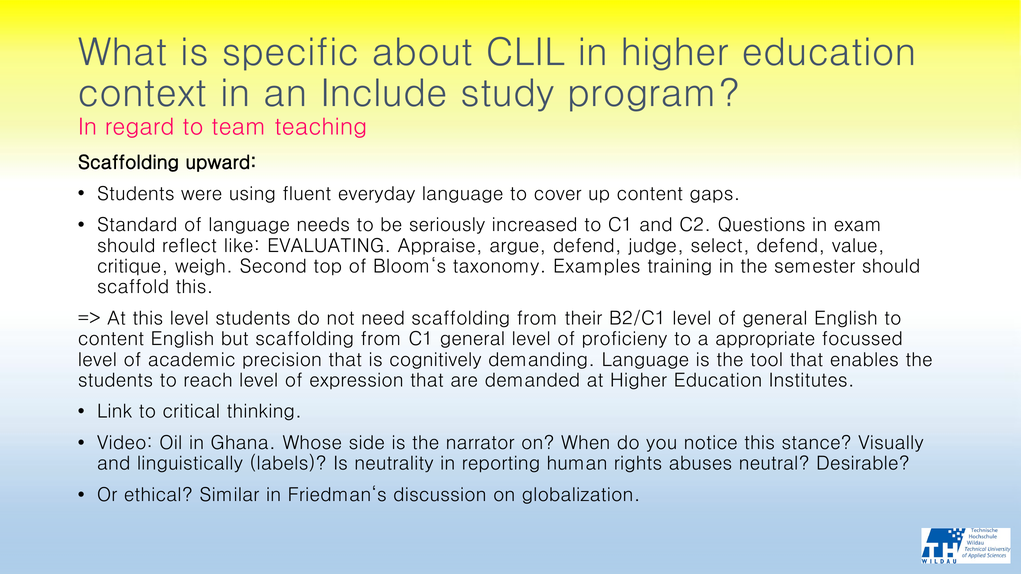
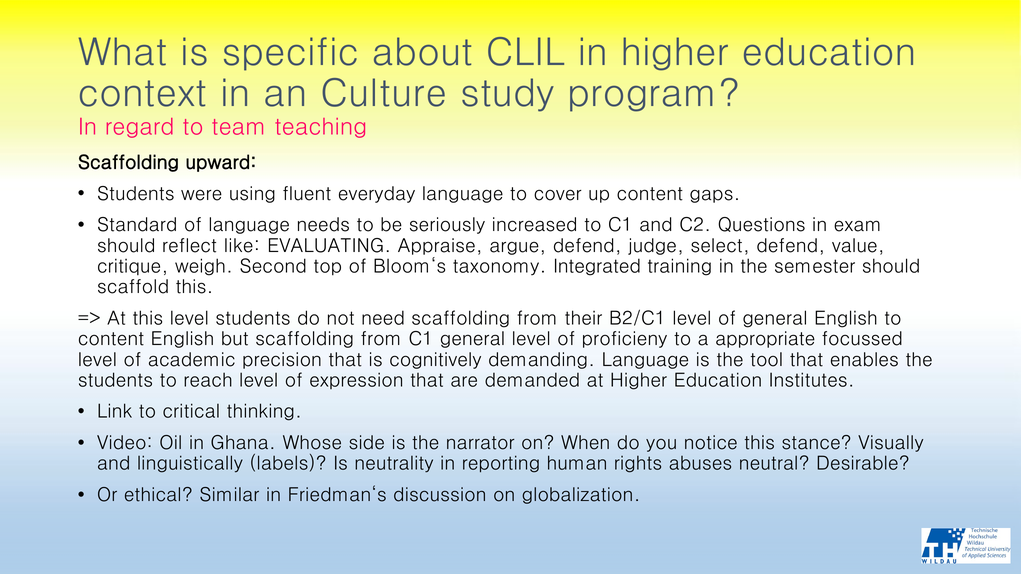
Include: Include -> Culture
Examples: Examples -> Integrated
